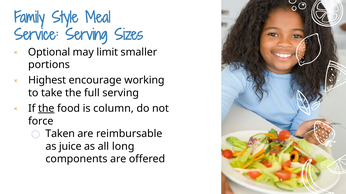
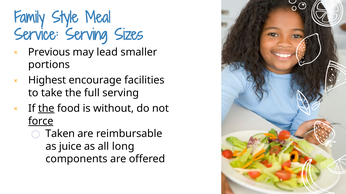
Optional: Optional -> Previous
limit: limit -> lead
working: working -> facilities
column: column -> without
force underline: none -> present
